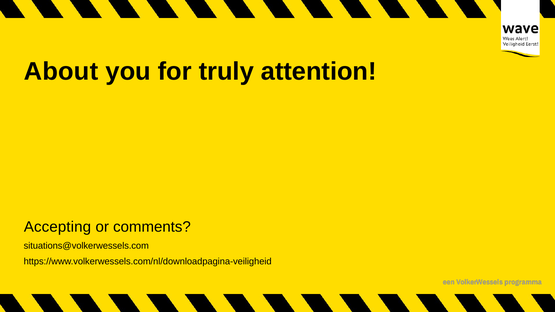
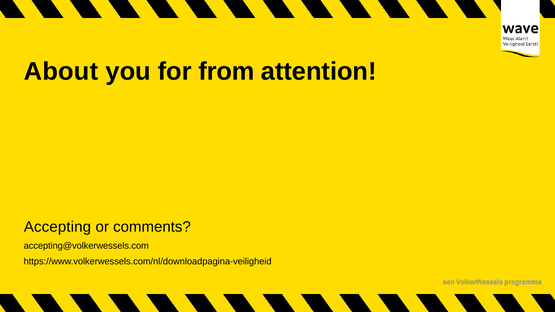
truly: truly -> from
situations@volkerwessels.com: situations@volkerwessels.com -> accepting@volkerwessels.com
